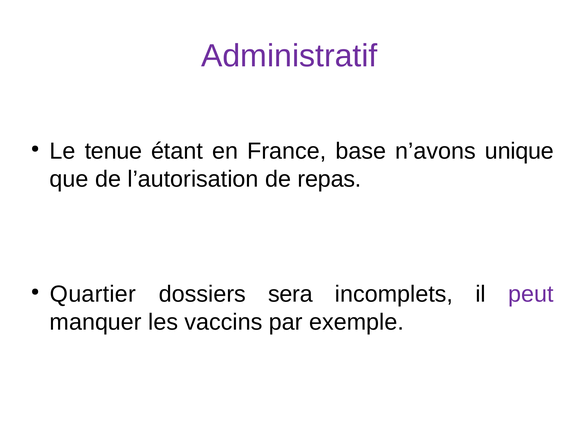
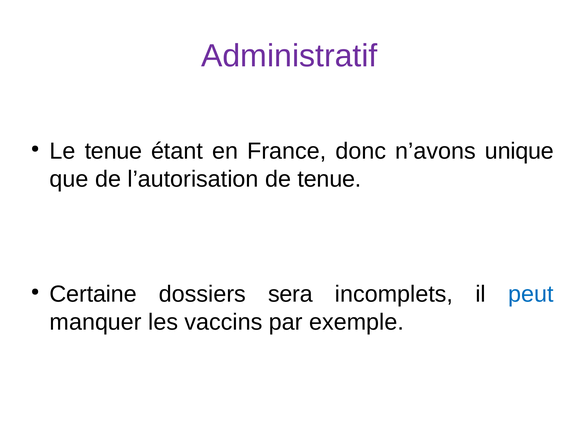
base: base -> donc
de repas: repas -> tenue
Quartier: Quartier -> Certaine
peut colour: purple -> blue
